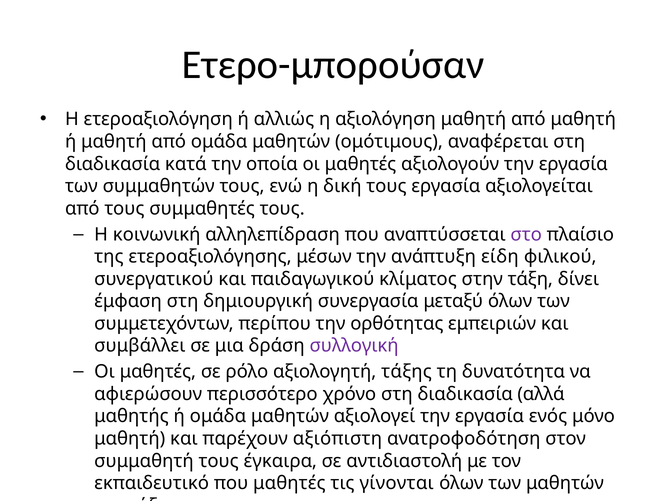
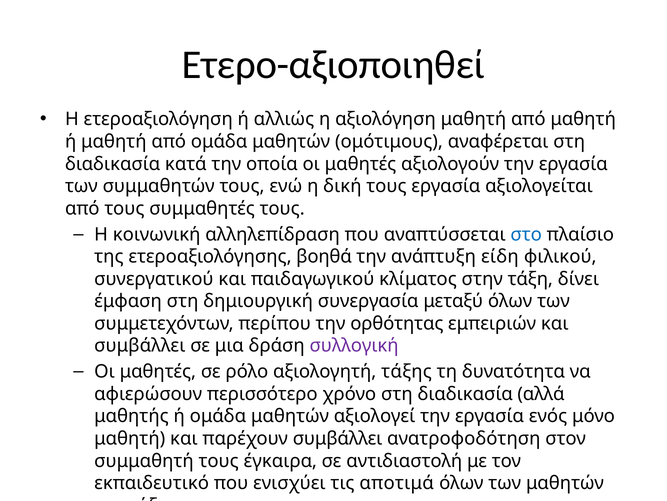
Ετερο-μπορούσαν: Ετερο-μπορούσαν -> Ετερο-αξιοποιηθεί
στο colour: purple -> blue
μέσων: μέσων -> βοηθά
παρέχουν αξιόπιστη: αξιόπιστη -> συμβάλλει
που μαθητές: μαθητές -> ενισχύει
γίνονται: γίνονται -> αποτιμά
